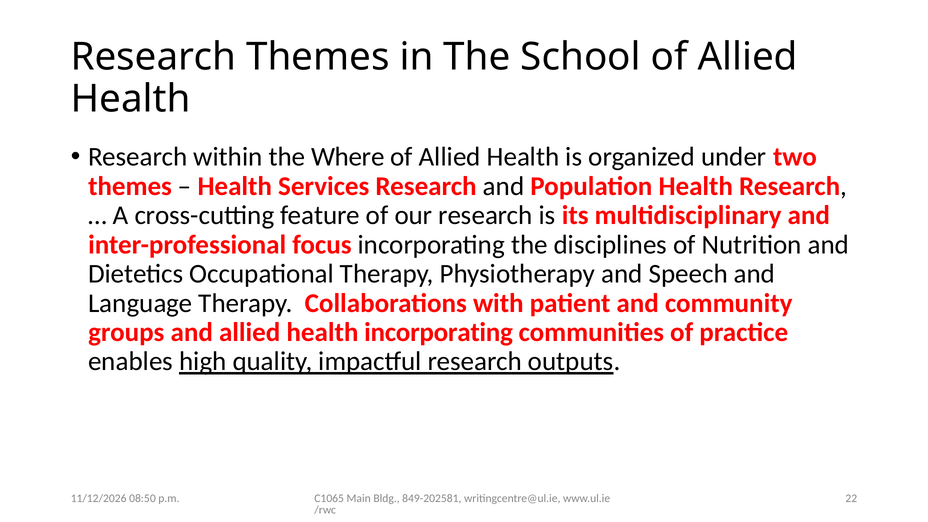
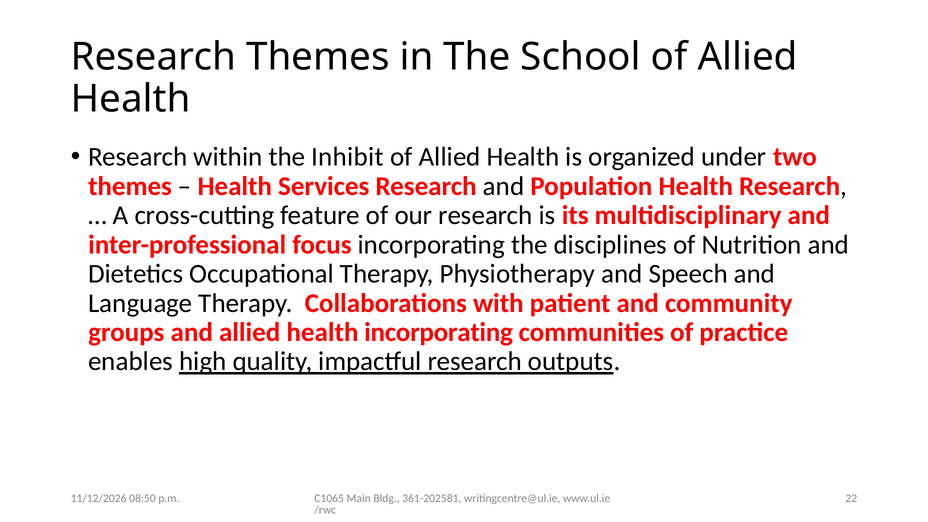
Where: Where -> Inhibit
849-202581: 849-202581 -> 361-202581
